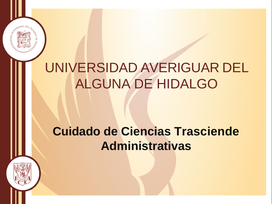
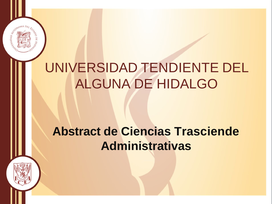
AVERIGUAR: AVERIGUAR -> TENDIENTE
Cuidado: Cuidado -> Abstract
